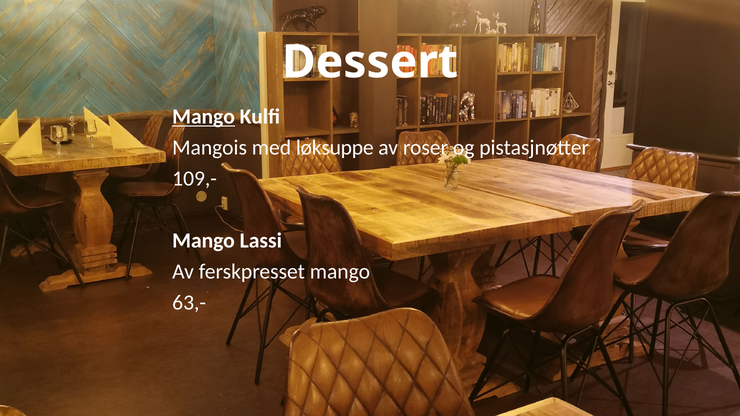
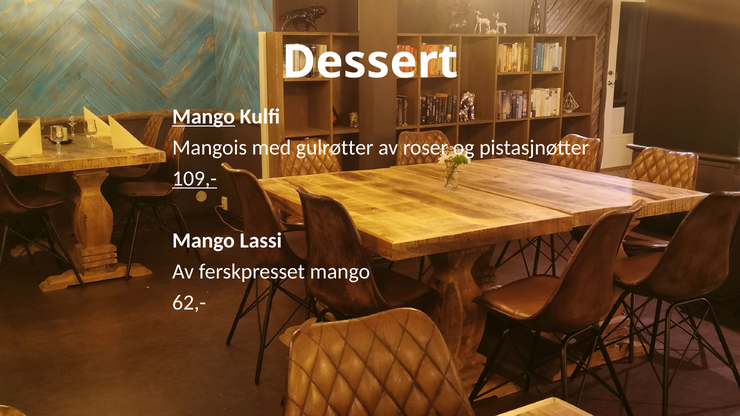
løksuppe: løksuppe -> gulrøtter
109,- underline: none -> present
63,-: 63,- -> 62,-
